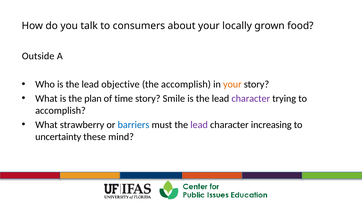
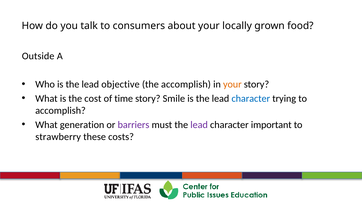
plan: plan -> cost
character at (251, 98) colour: purple -> blue
strawberry: strawberry -> generation
barriers colour: blue -> purple
increasing: increasing -> important
uncertainty: uncertainty -> strawberry
mind: mind -> costs
